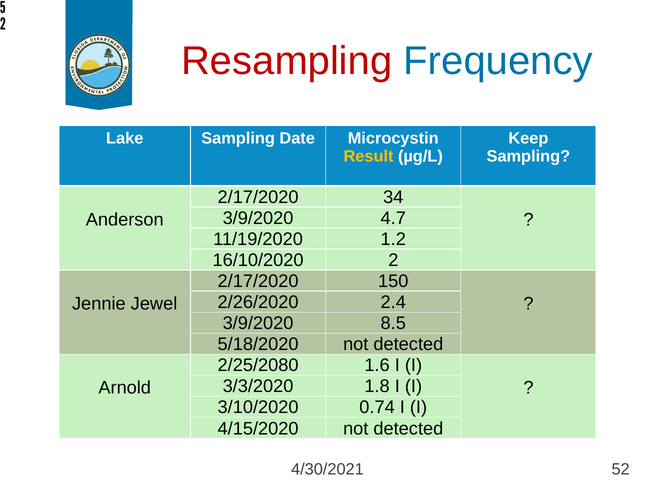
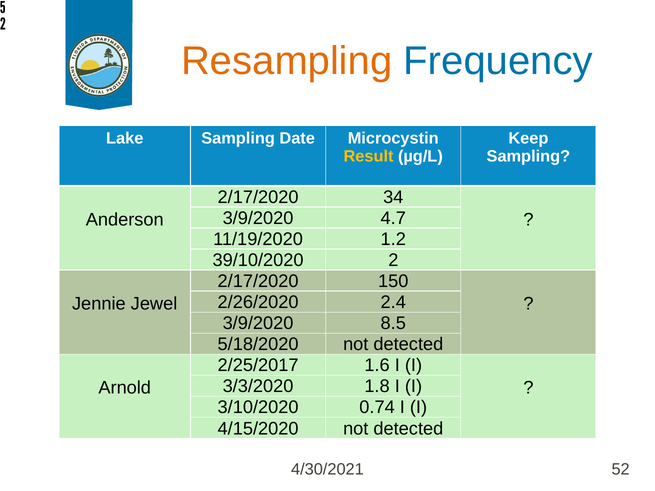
Resampling colour: red -> orange
16/10/2020: 16/10/2020 -> 39/10/2020
2/25/2080: 2/25/2080 -> 2/25/2017
